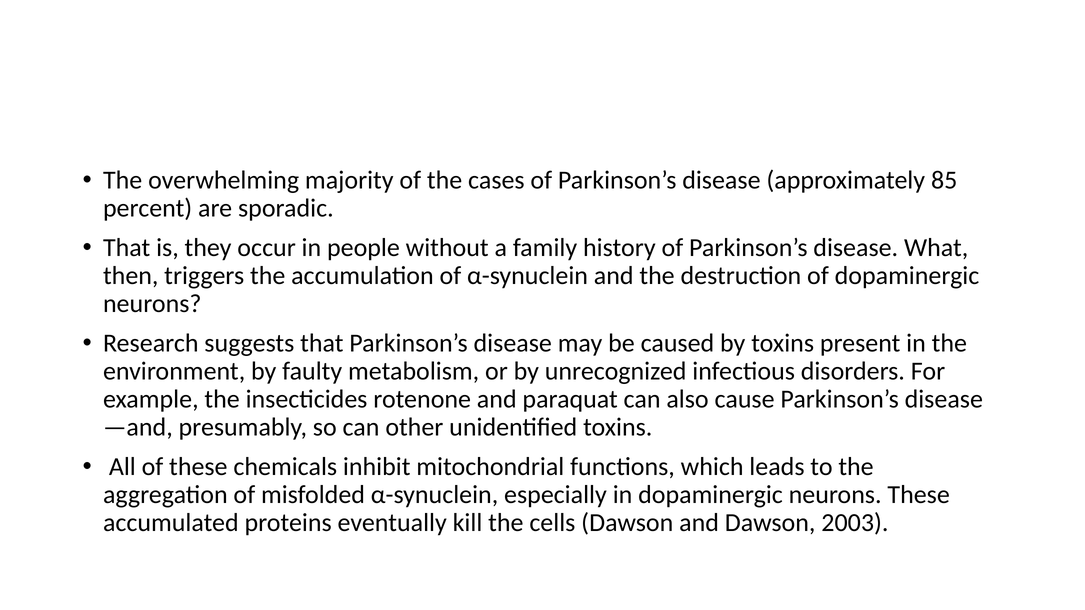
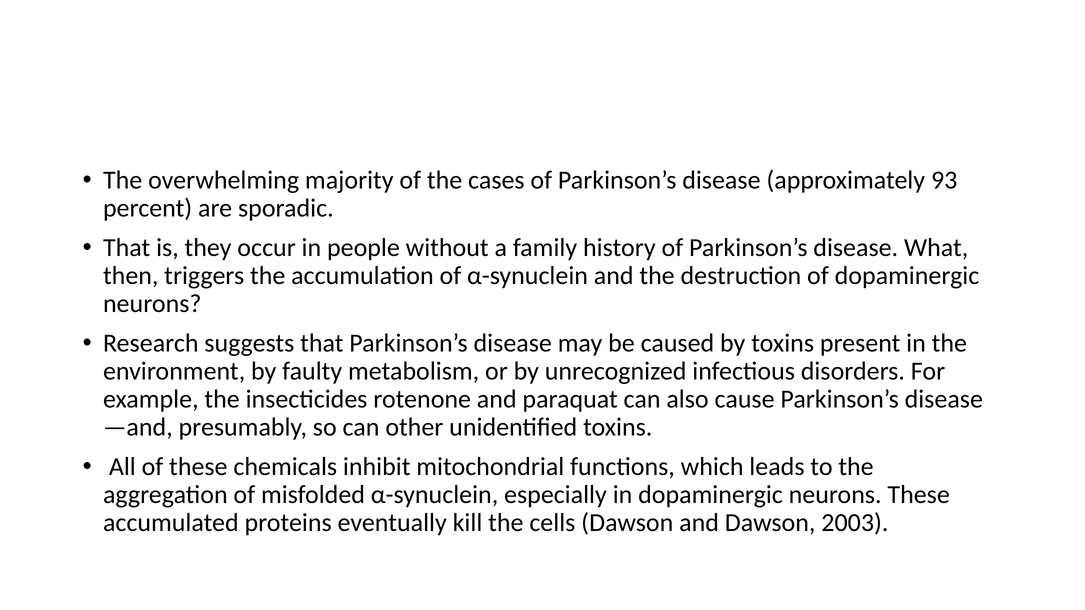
85: 85 -> 93
